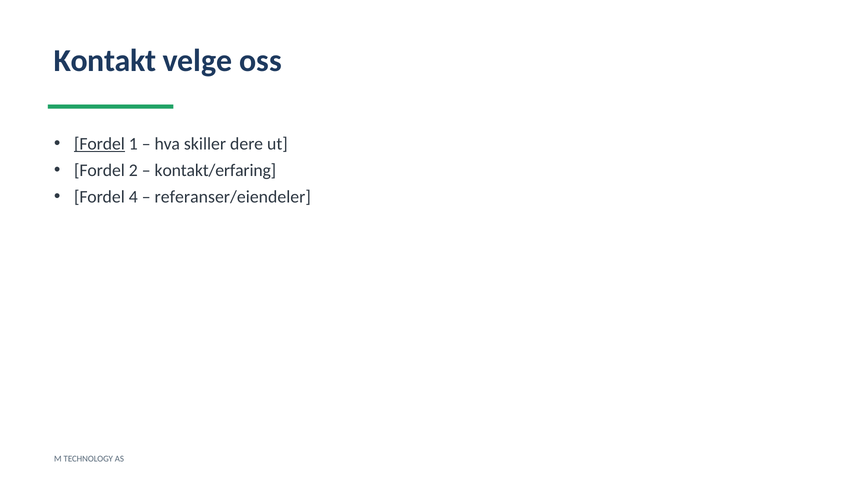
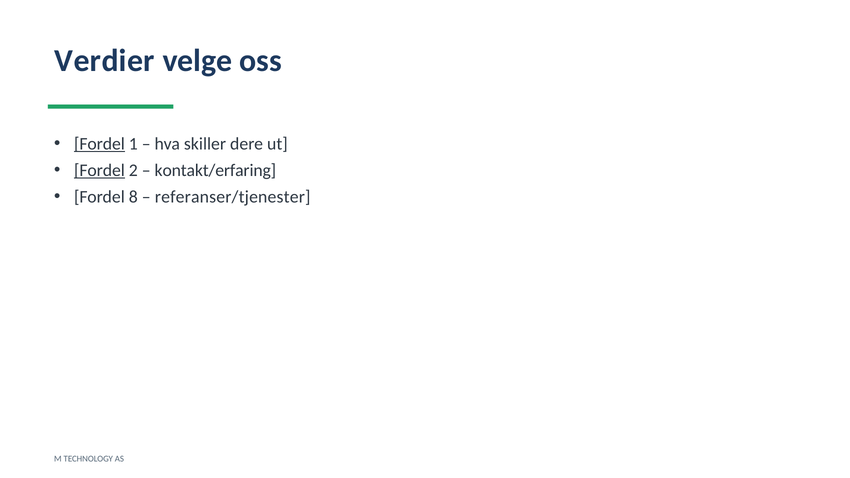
Kontakt: Kontakt -> Verdier
Fordel at (99, 171) underline: none -> present
4: 4 -> 8
referanser/eiendeler: referanser/eiendeler -> referanser/tjenester
